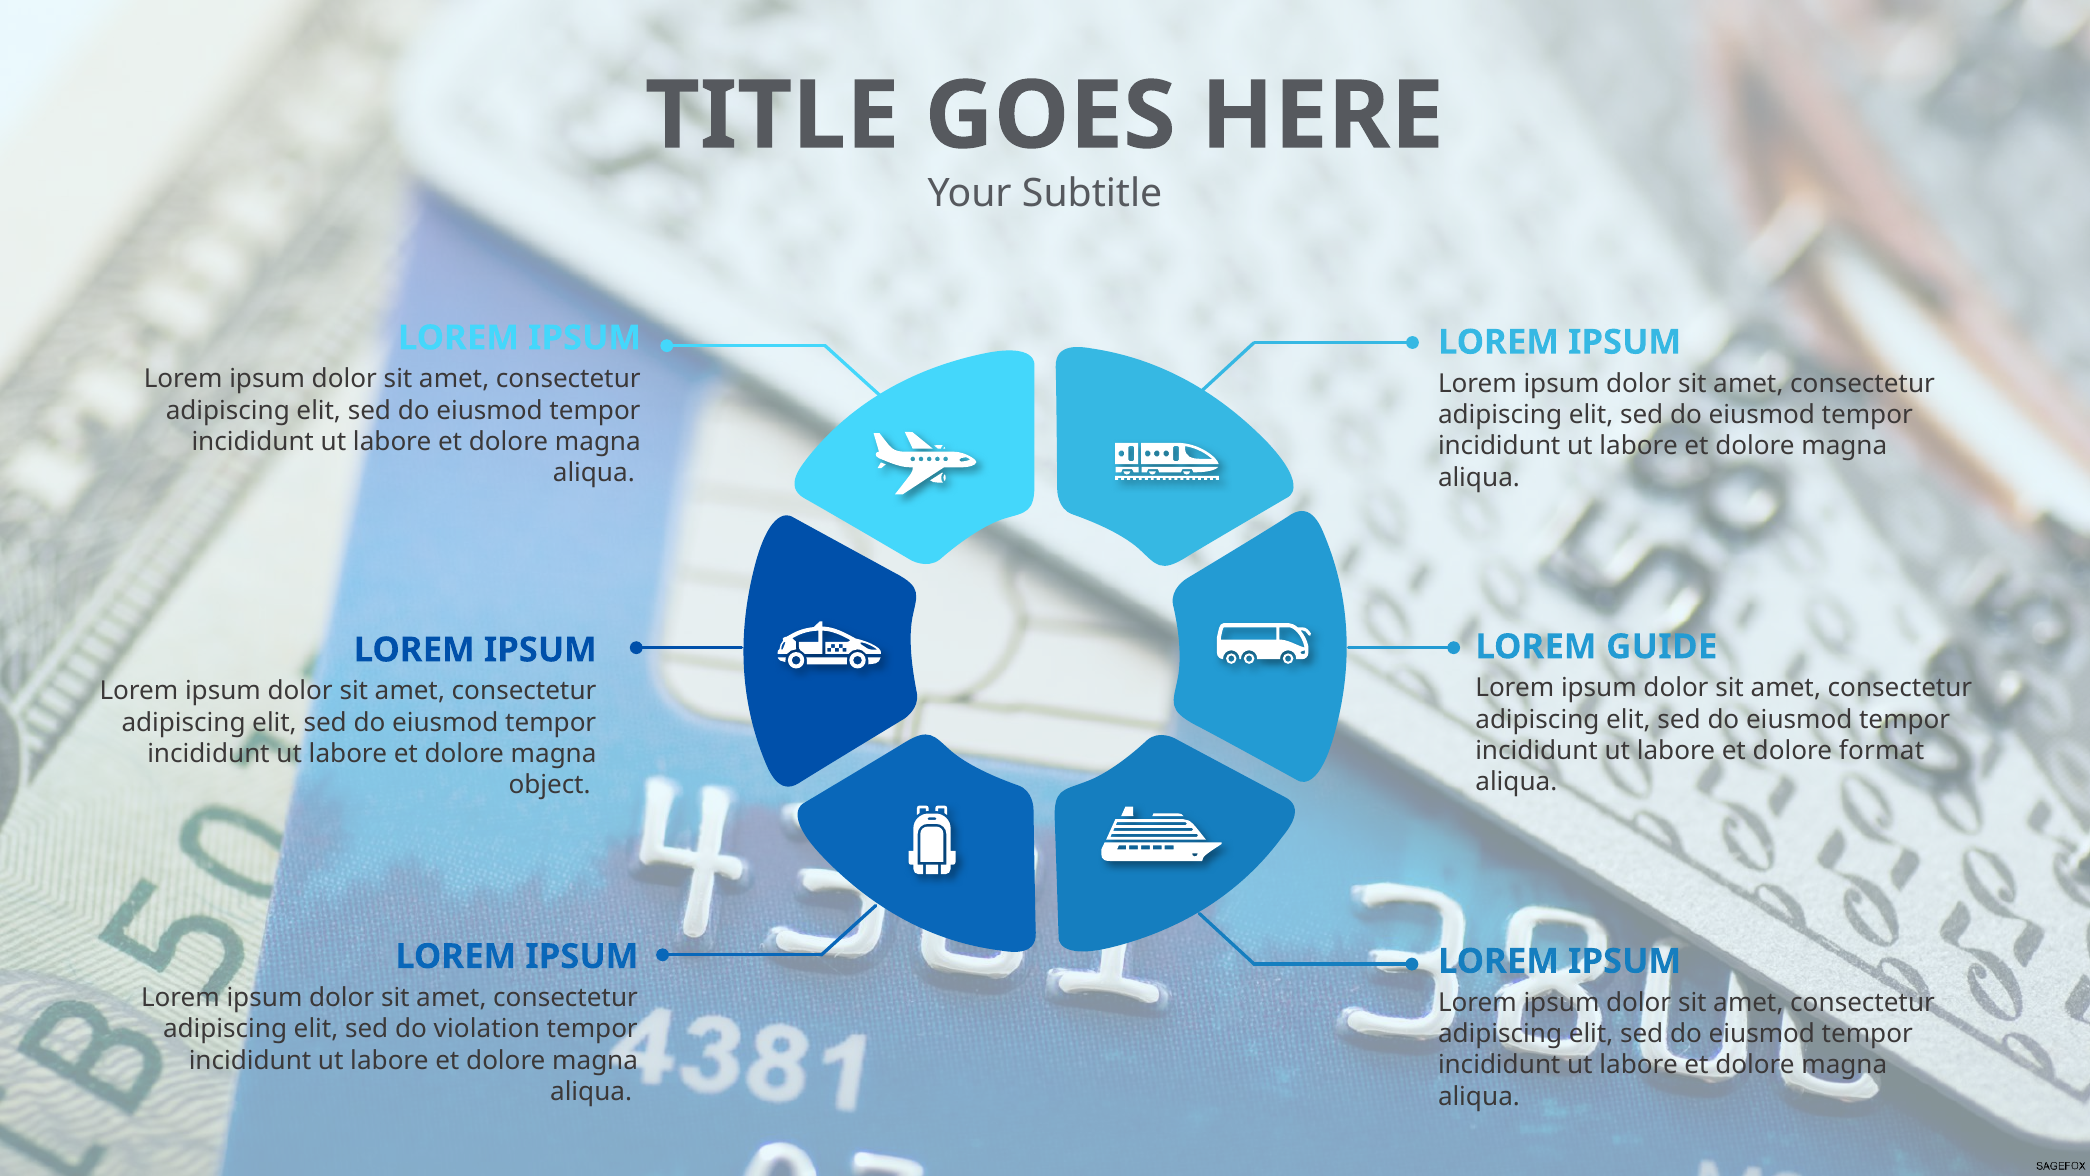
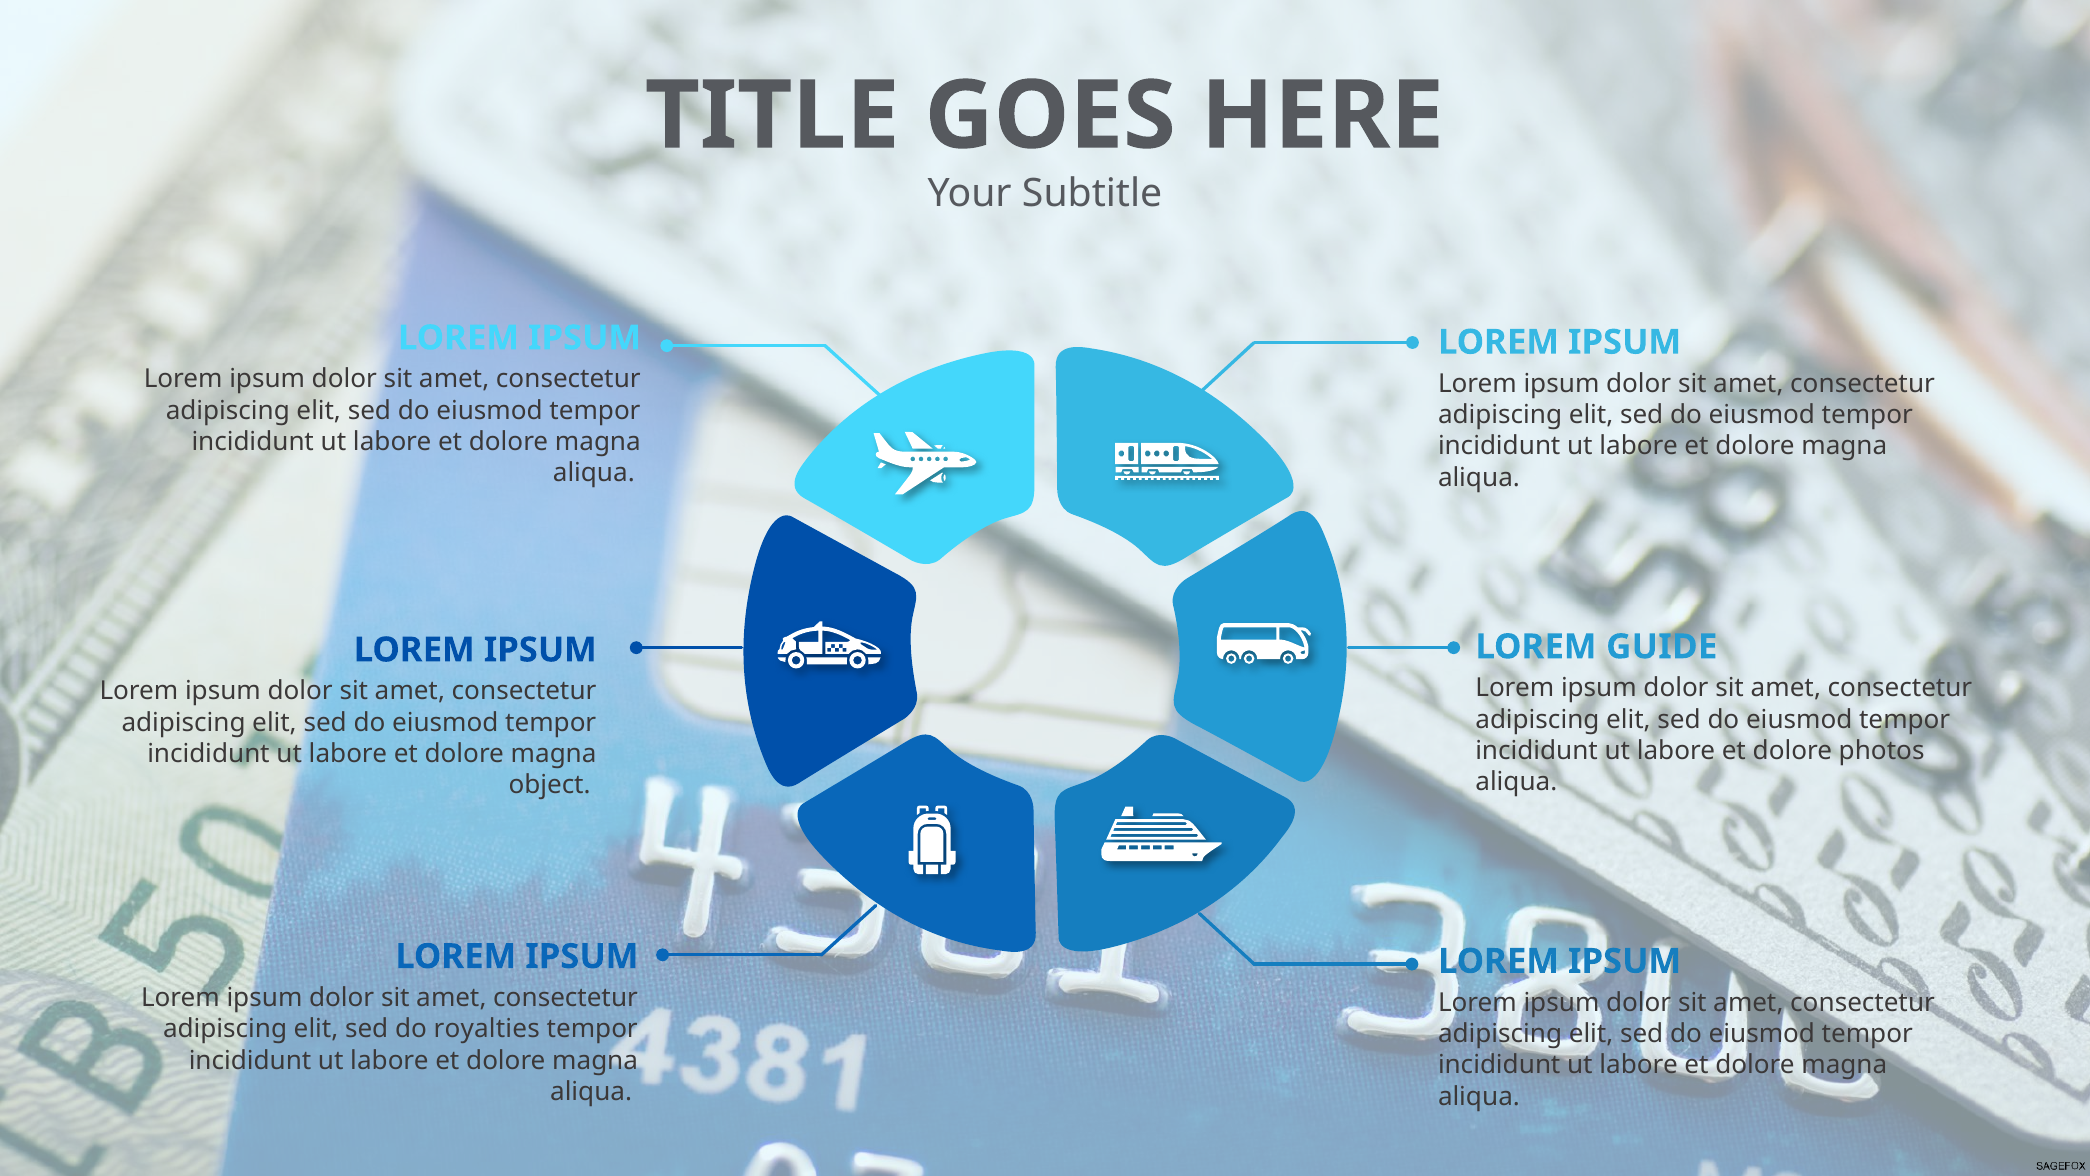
format: format -> photos
violation: violation -> royalties
